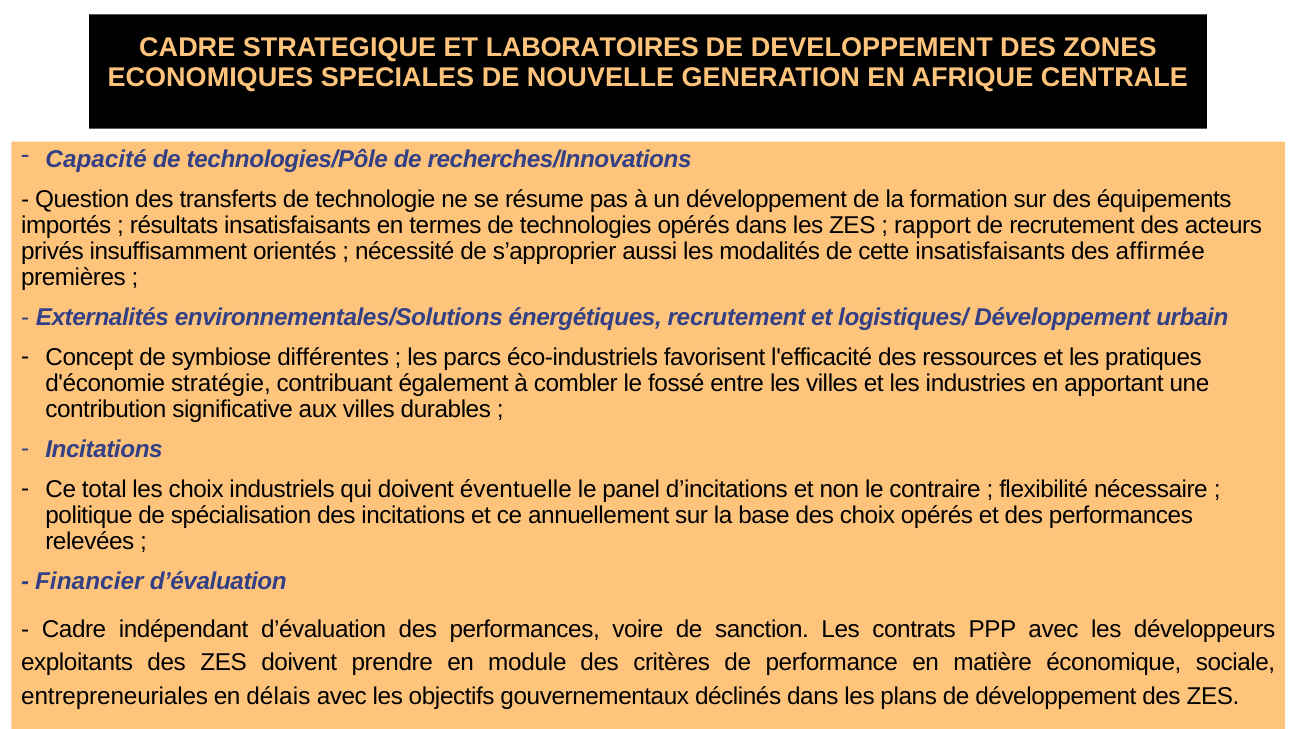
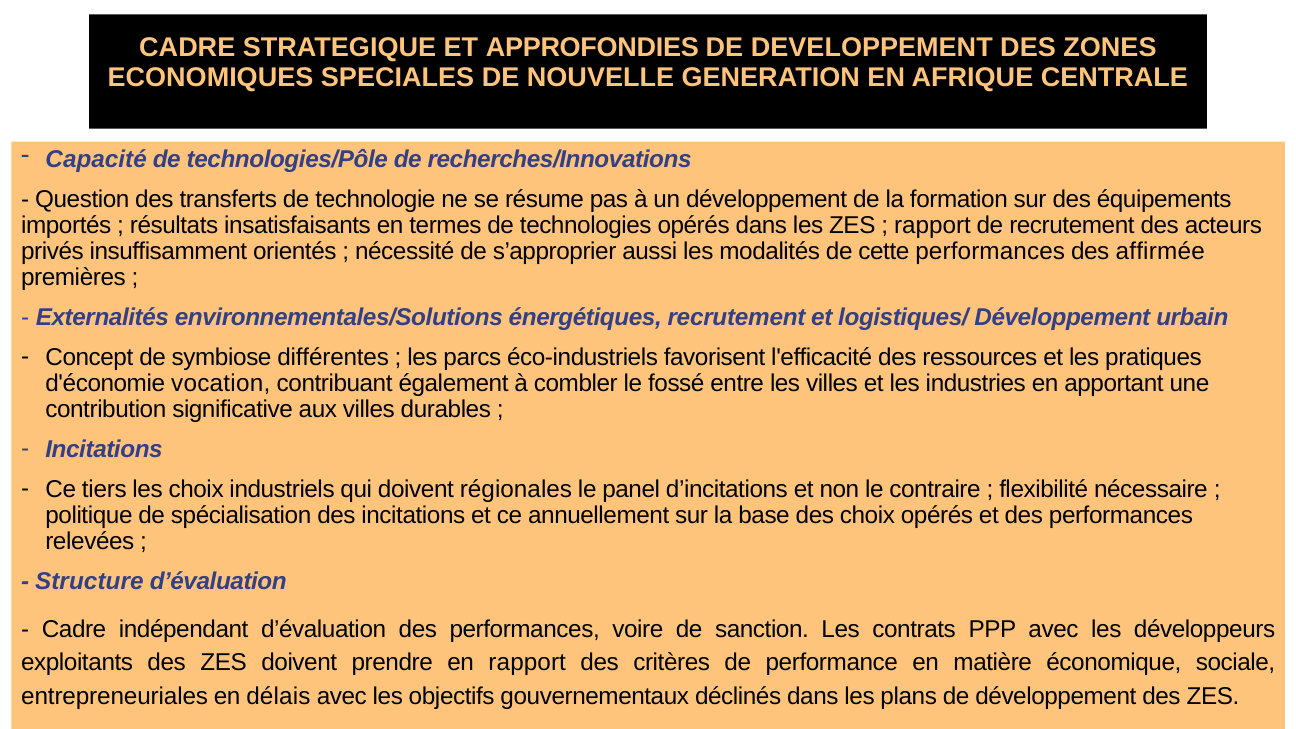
LABORATOIRES: LABORATOIRES -> APPROFONDIES
cette insatisfaisants: insatisfaisants -> performances
stratégie: stratégie -> vocation
total: total -> tiers
éventuelle: éventuelle -> régionales
Financier: Financier -> Structure
en module: module -> rapport
